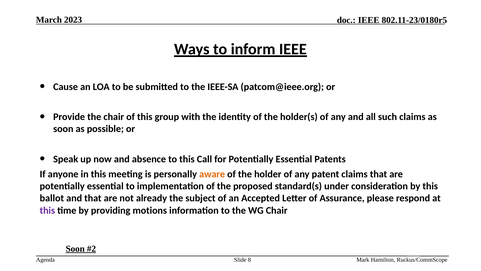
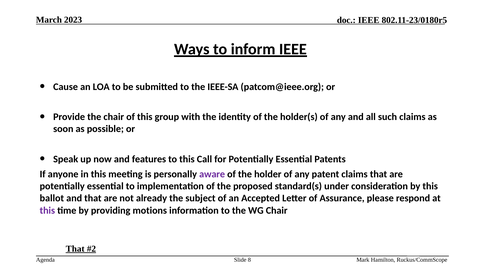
absence: absence -> features
aware colour: orange -> purple
Soon at (75, 248): Soon -> That
